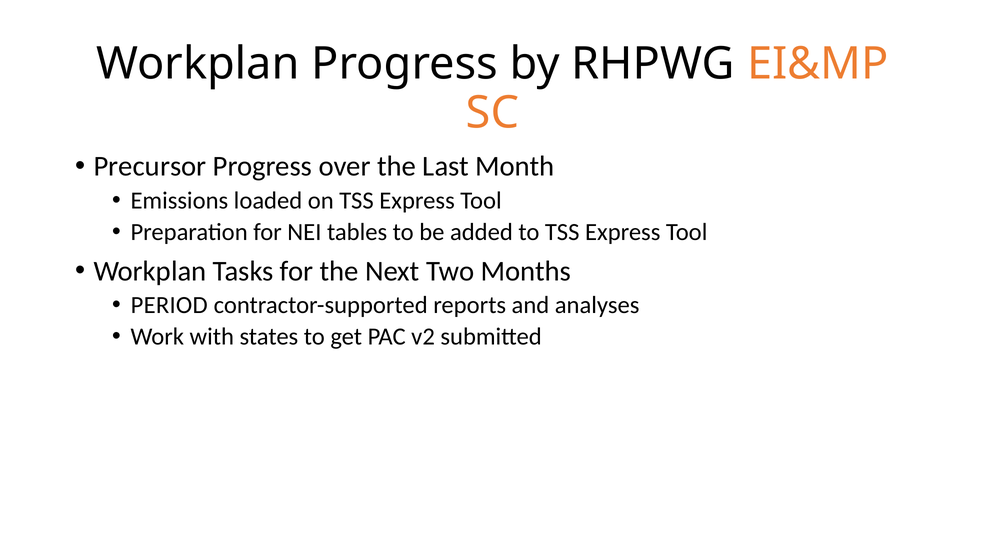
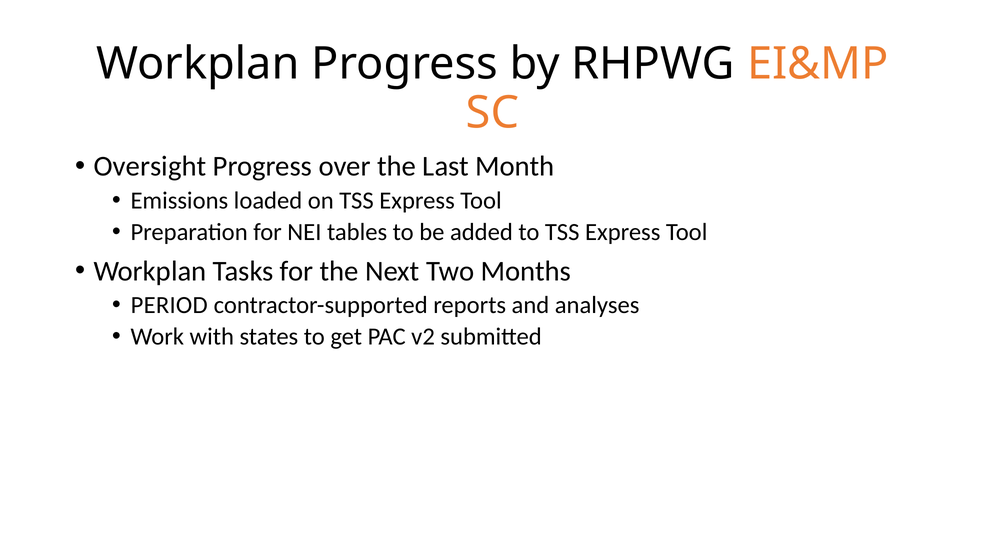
Precursor: Precursor -> Oversight
